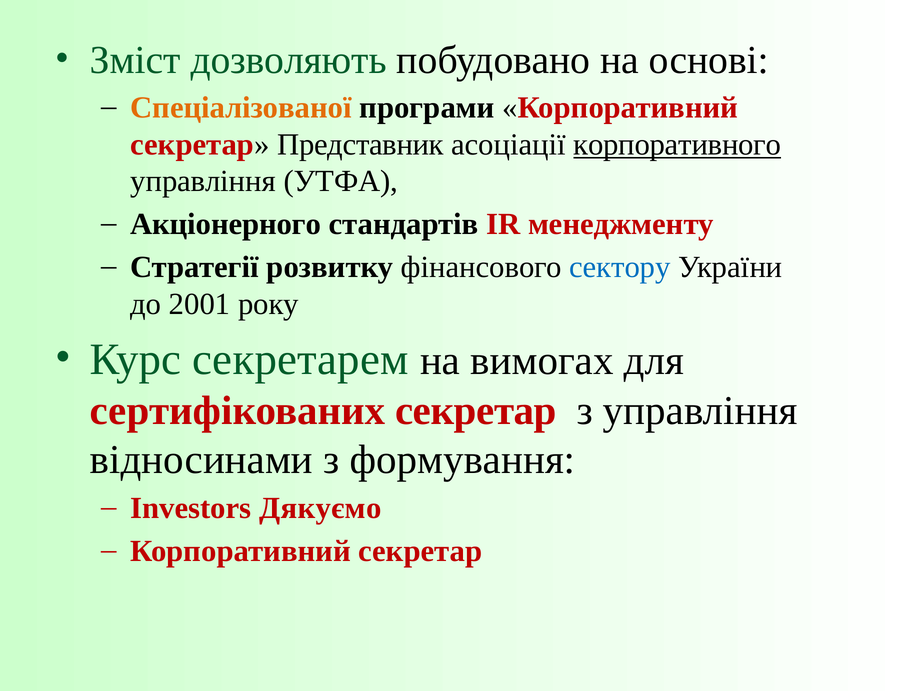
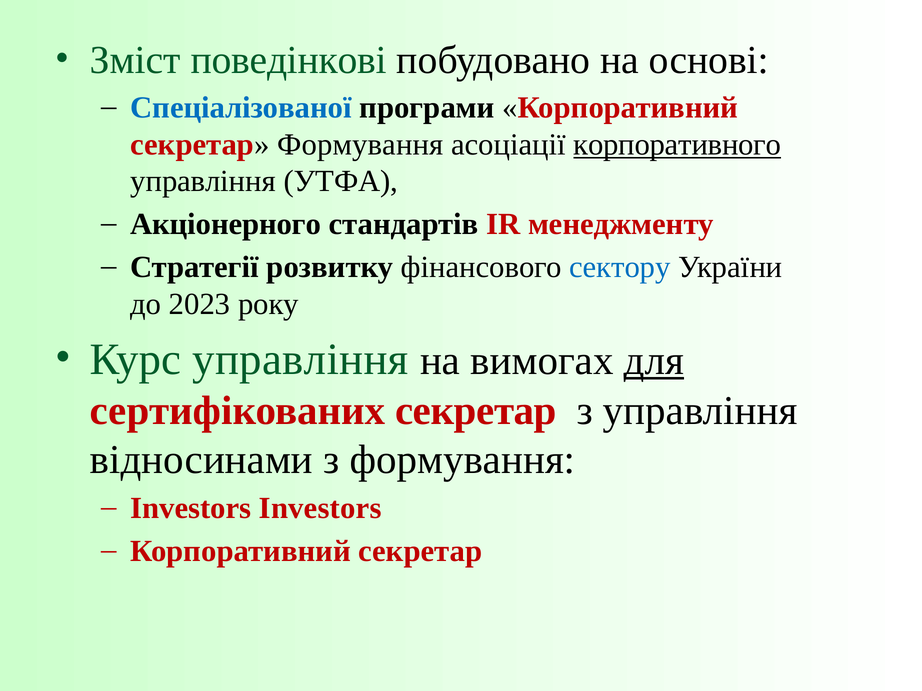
дозволяють: дозволяють -> поведінкові
Спеціалізованої colour: orange -> blue
секретар Представник: Представник -> Формування
2001: 2001 -> 2023
Курс секретарем: секретарем -> управління
для underline: none -> present
Investors Дякуємо: Дякуємо -> Investors
